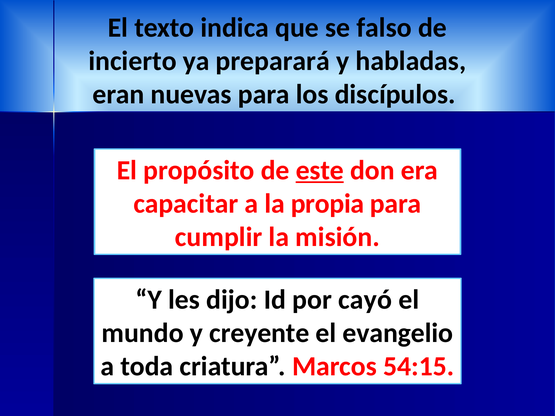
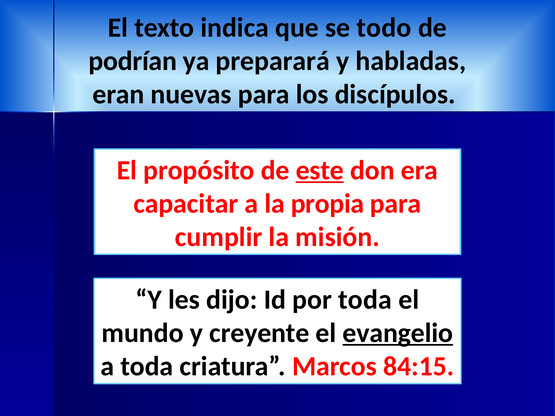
falso: falso -> todo
incierto: incierto -> podrían
por cayó: cayó -> toda
evangelio underline: none -> present
54:15: 54:15 -> 84:15
